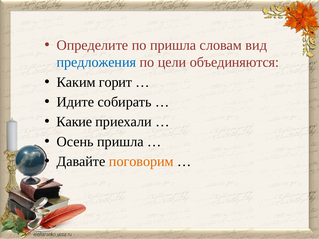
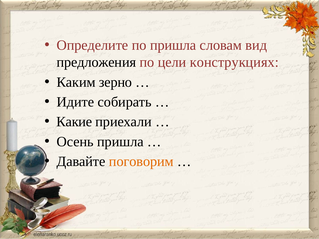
предложения colour: blue -> black
объединяются: объединяются -> конструкциях
горит: горит -> зерно
